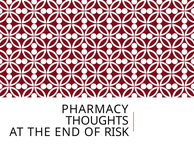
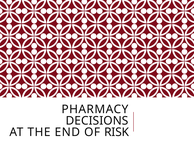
THOUGHTS: THOUGHTS -> DECISIONS
